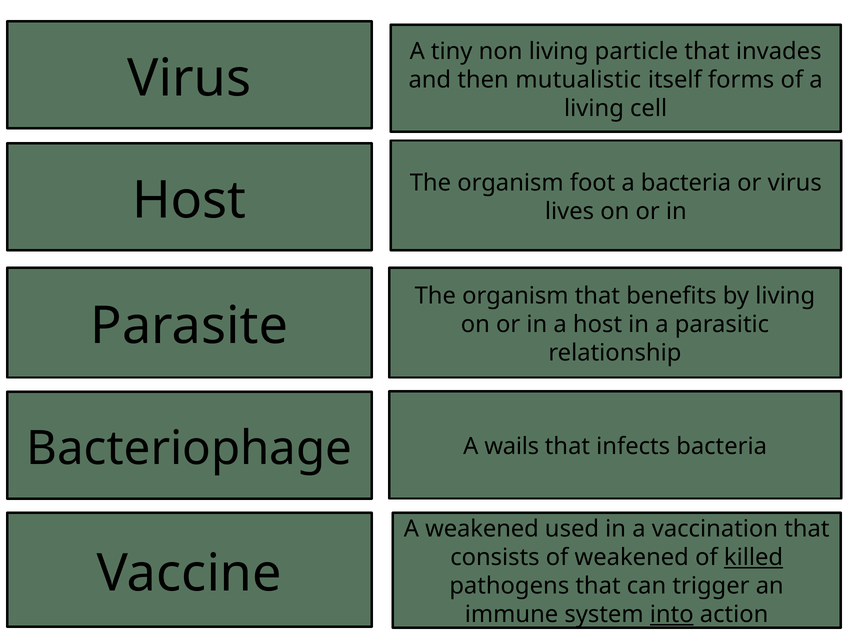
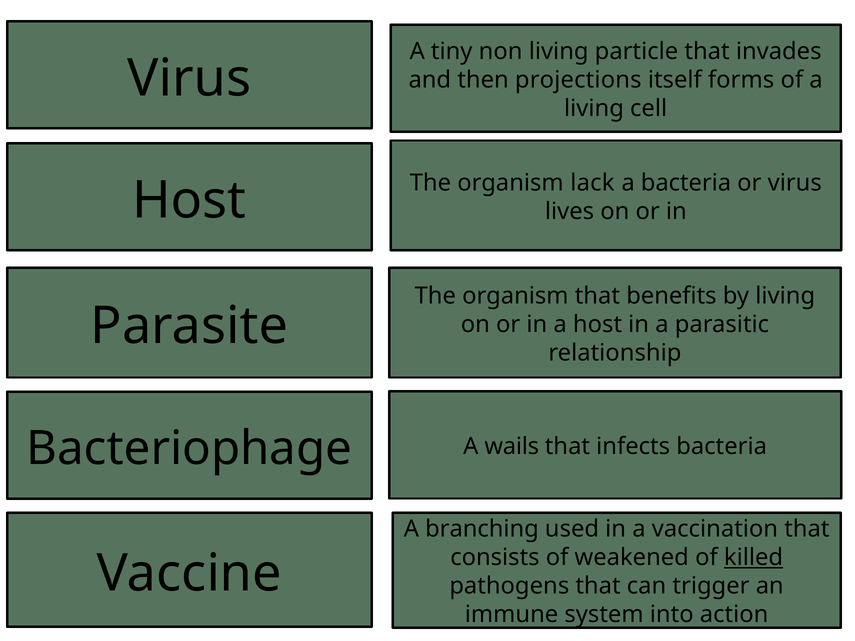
mutualistic: mutualistic -> projections
foot: foot -> lack
A weakened: weakened -> branching
into underline: present -> none
